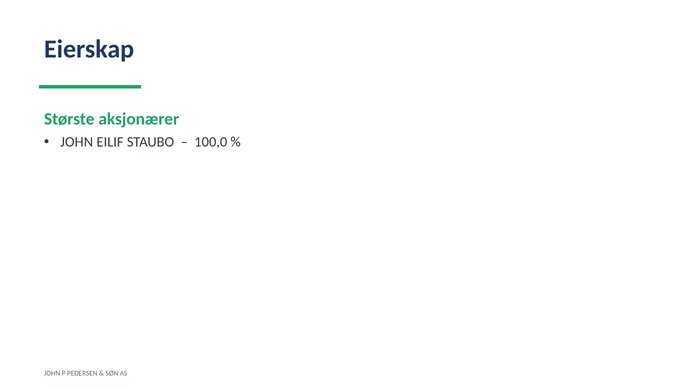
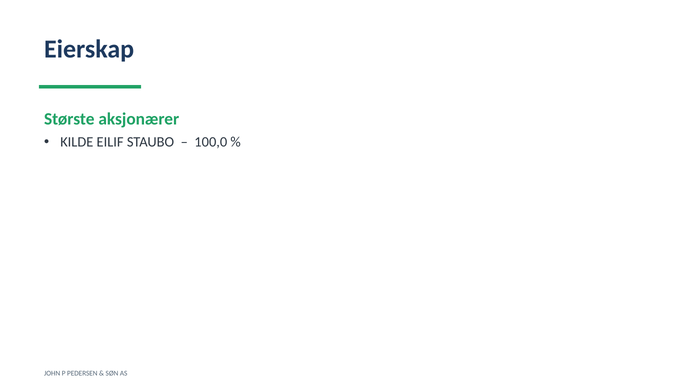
JOHN at (77, 142): JOHN -> KILDE
